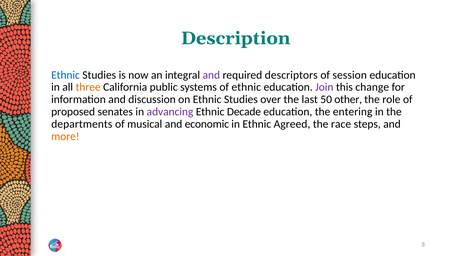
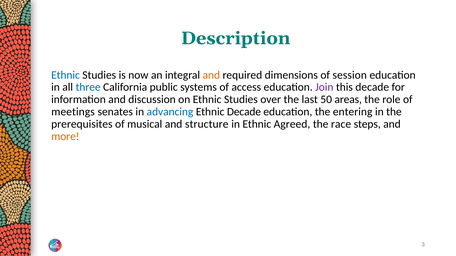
and at (211, 75) colour: purple -> orange
descriptors: descriptors -> dimensions
three colour: orange -> blue
of ethnic: ethnic -> access
this change: change -> decade
other: other -> areas
proposed: proposed -> meetings
advancing colour: purple -> blue
departments: departments -> prerequisites
economic: economic -> structure
